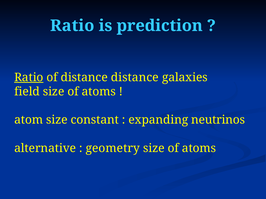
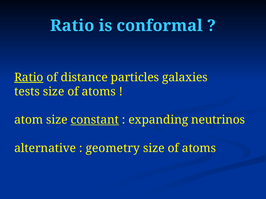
prediction: prediction -> conformal
distance distance: distance -> particles
field: field -> tests
constant underline: none -> present
